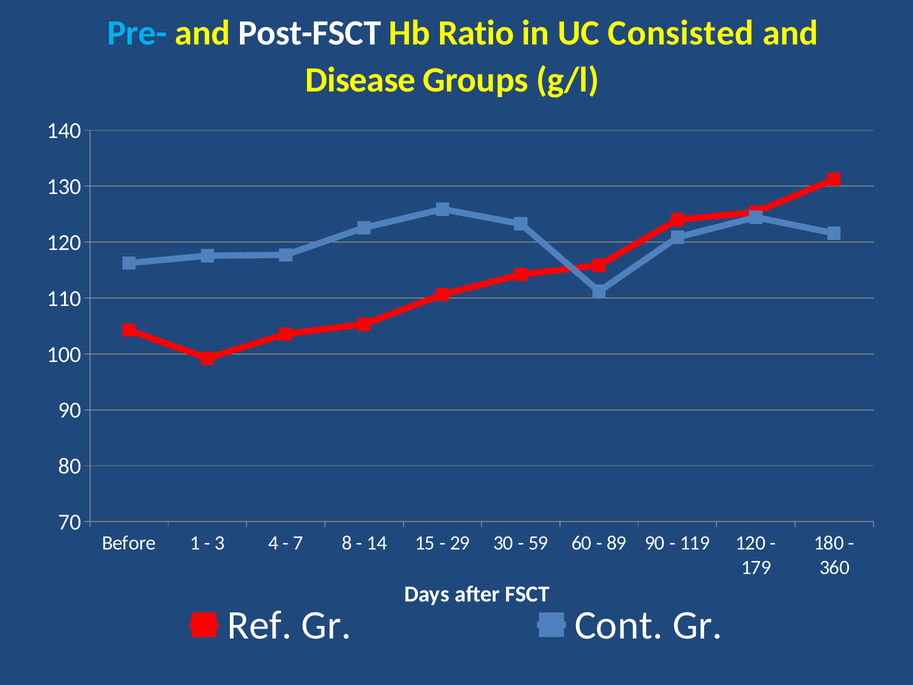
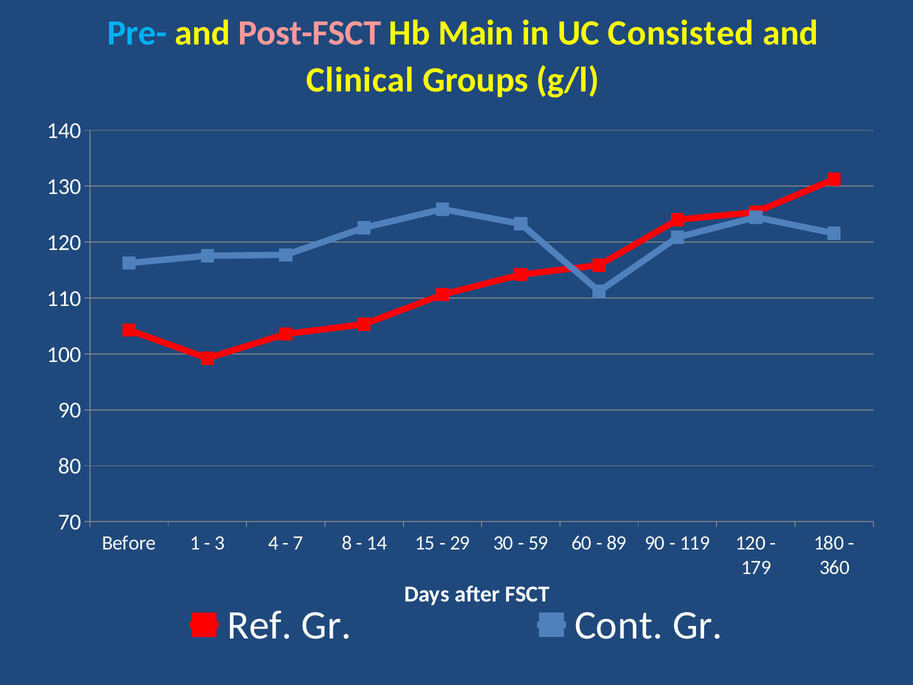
Post-FSCT colour: white -> pink
Ratio: Ratio -> Main
Disease: Disease -> Clinical
